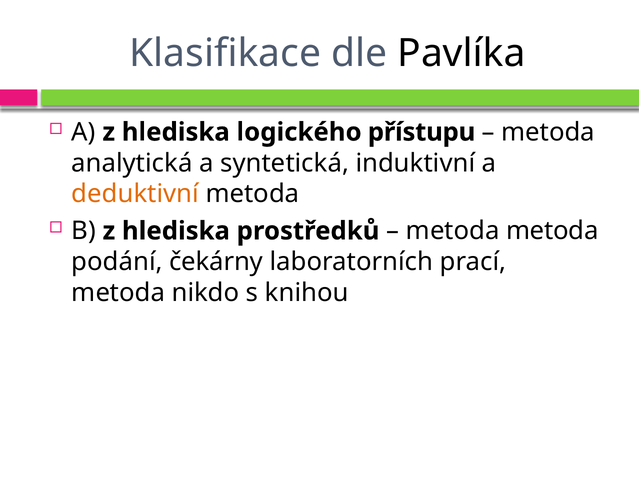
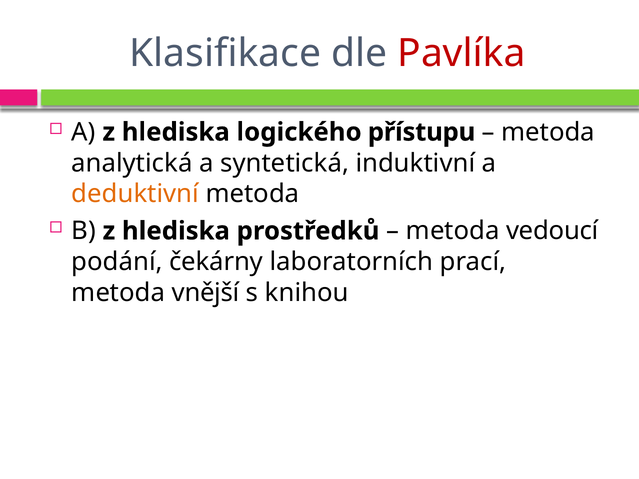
Pavlíka colour: black -> red
metoda metoda: metoda -> vedoucí
nikdo: nikdo -> vnější
